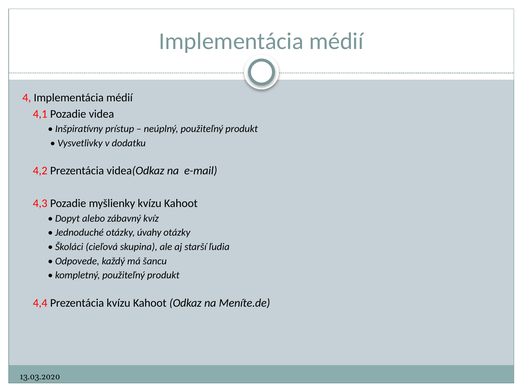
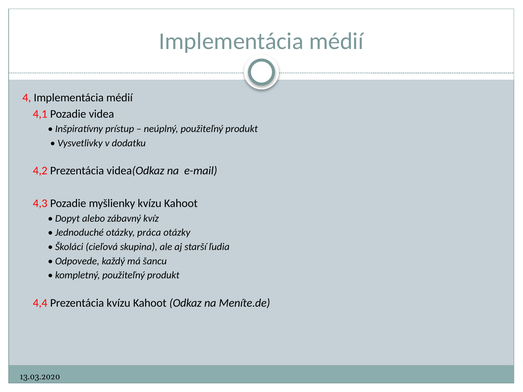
úvahy: úvahy -> práca
